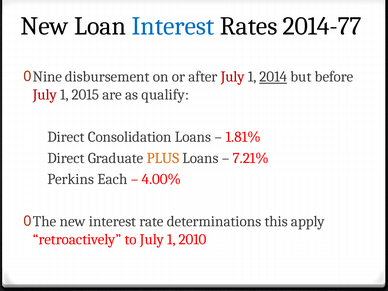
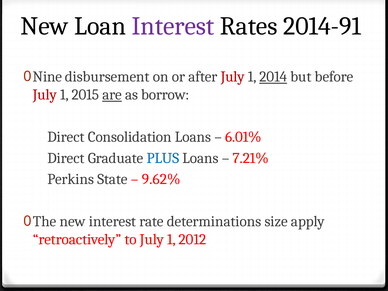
Interest at (173, 26) colour: blue -> purple
2014-77: 2014-77 -> 2014-91
are underline: none -> present
qualify: qualify -> borrow
1.81%: 1.81% -> 6.01%
PLUS colour: orange -> blue
Each: Each -> State
4.00%: 4.00% -> 9.62%
this: this -> size
2010: 2010 -> 2012
